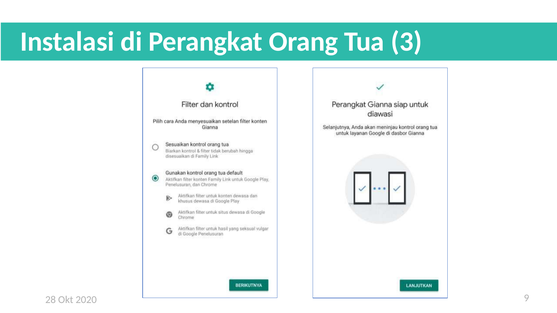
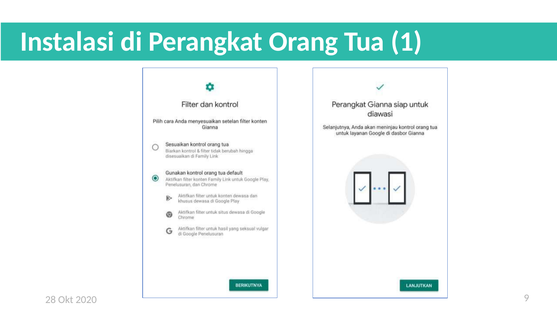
3: 3 -> 1
